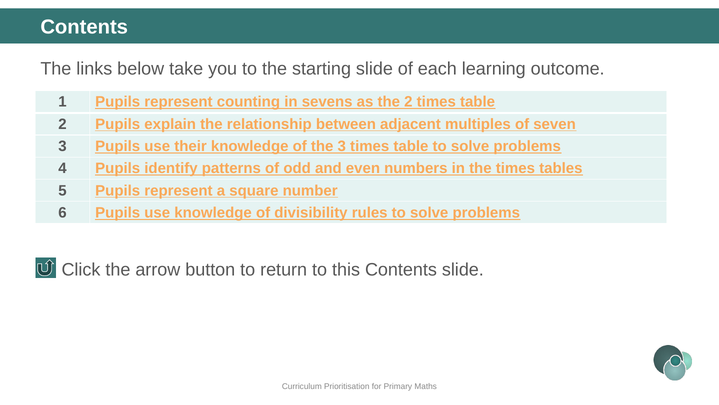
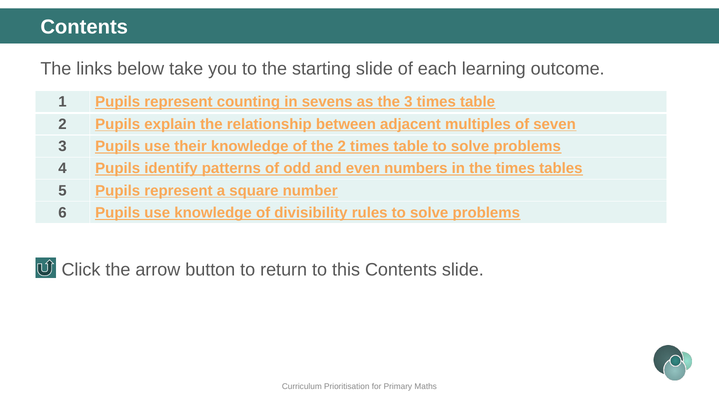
the 2: 2 -> 3
the 3: 3 -> 2
